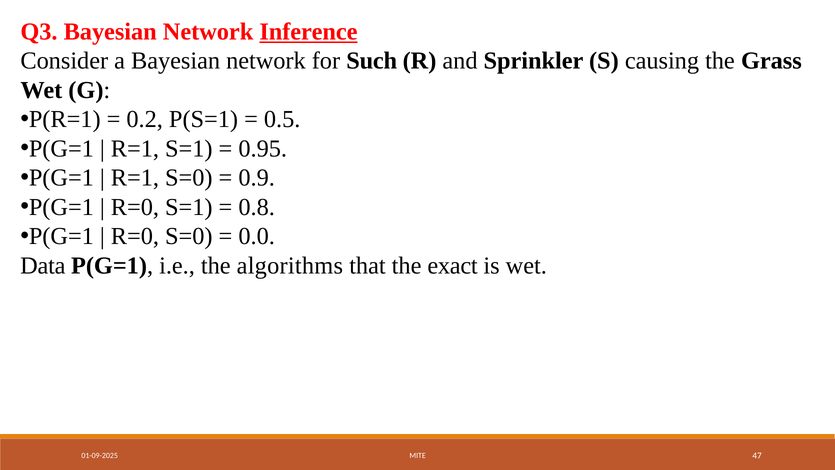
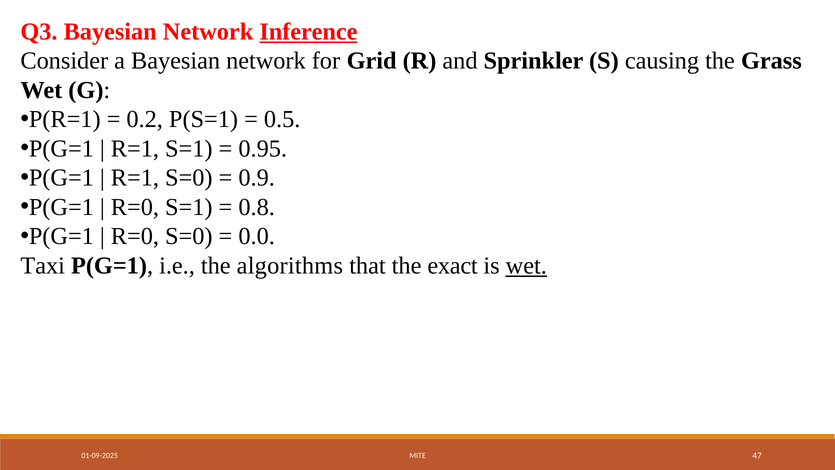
Such: Such -> Grid
Data: Data -> Taxi
wet at (526, 266) underline: none -> present
